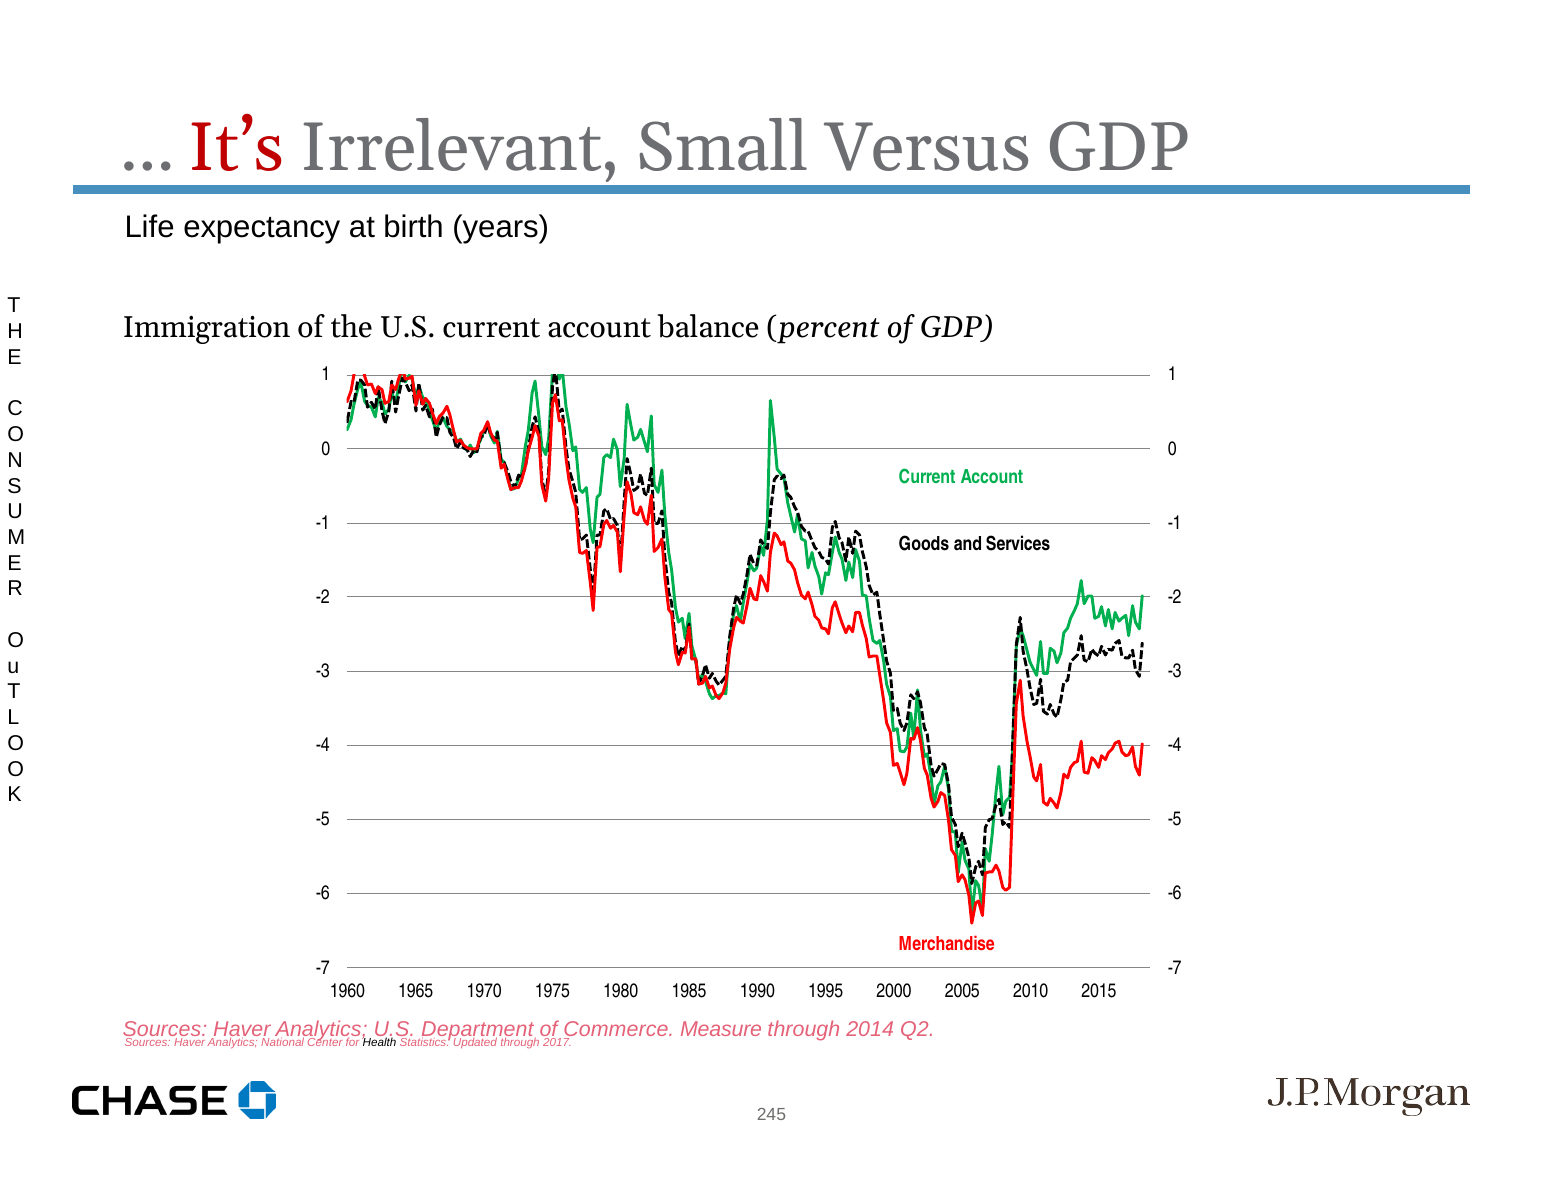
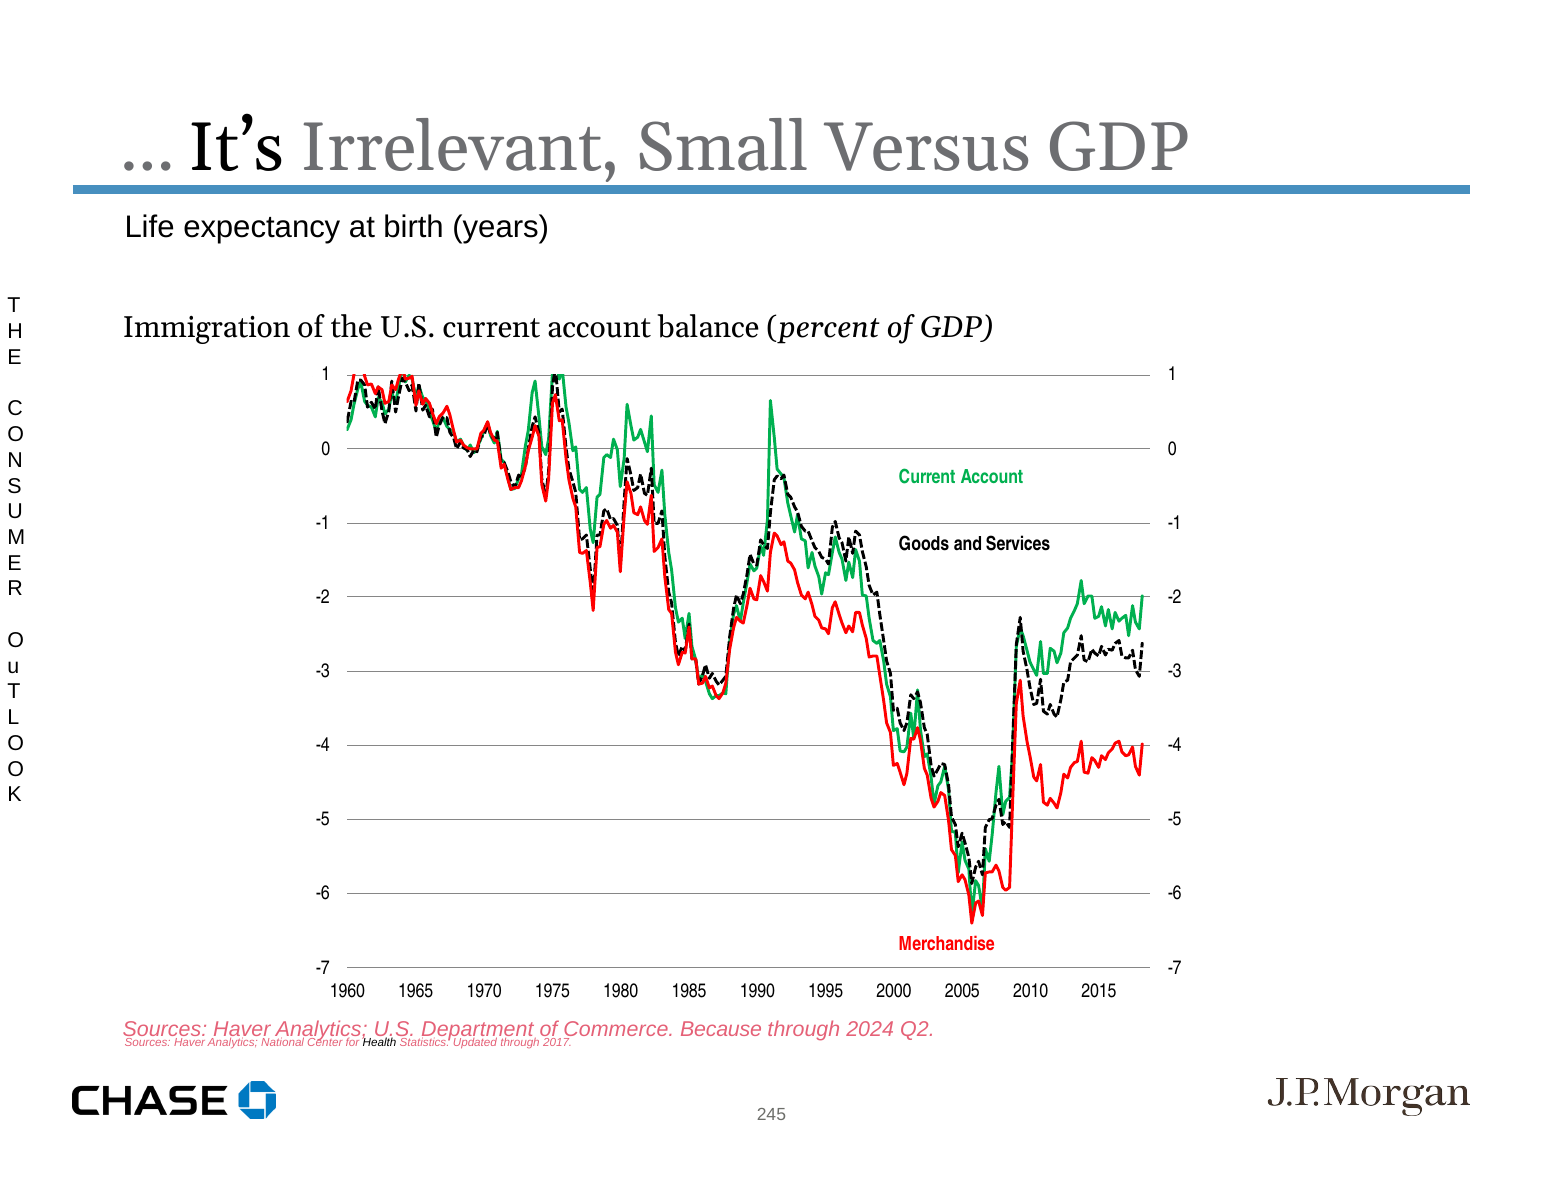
It’s colour: red -> black
Measure: Measure -> Because
2014: 2014 -> 2024
